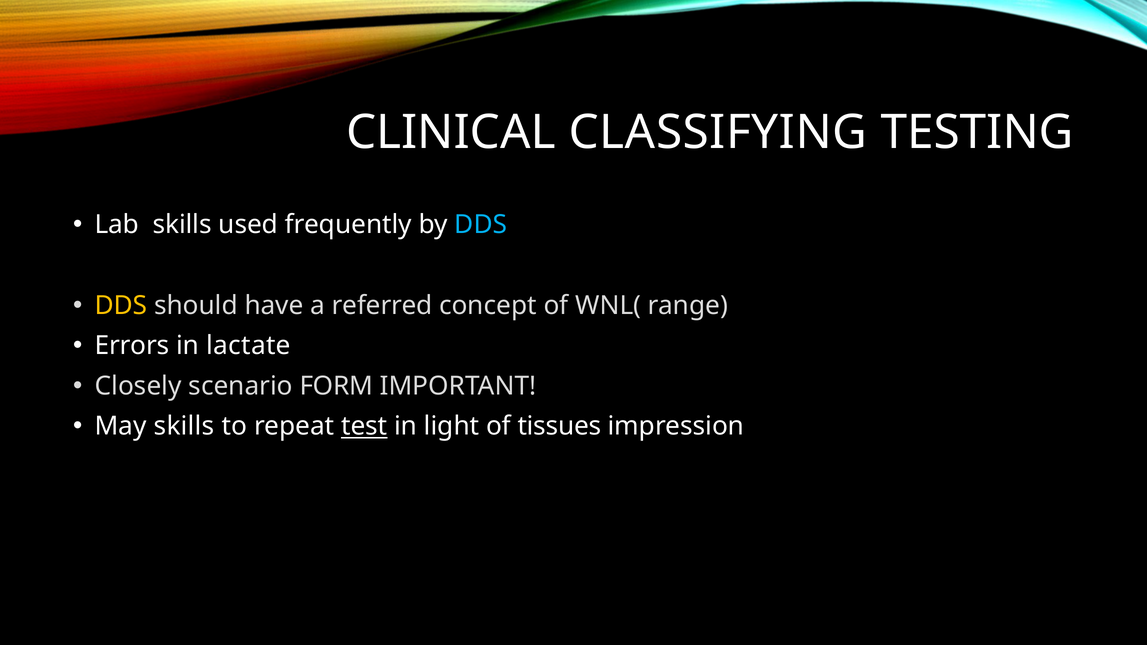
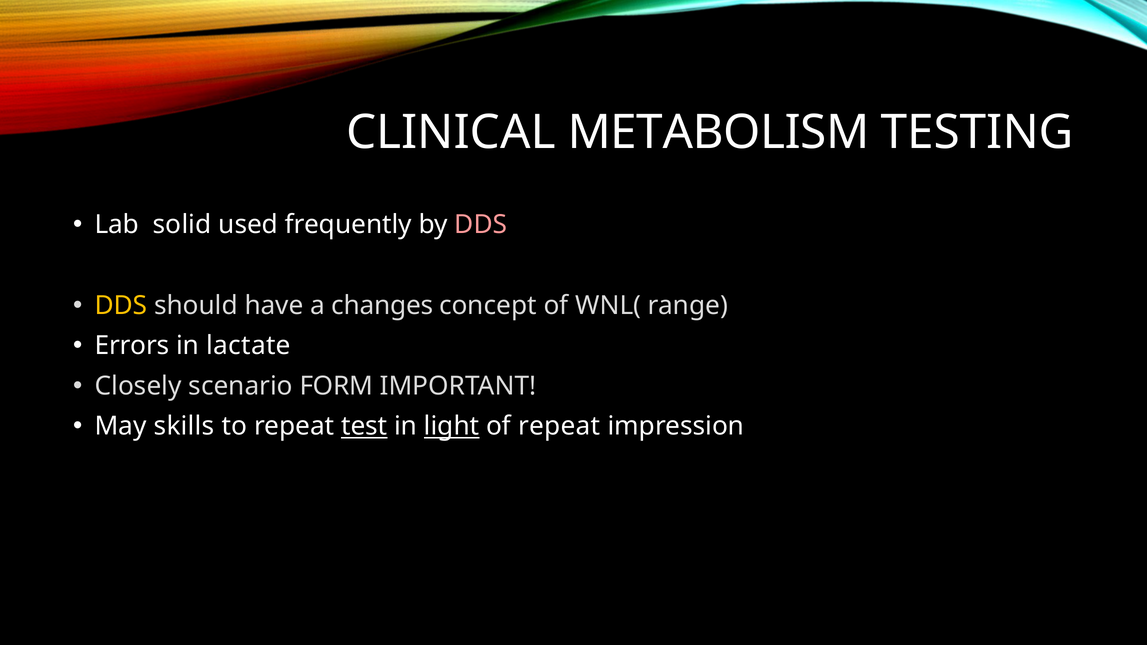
CLASSIFYING: CLASSIFYING -> METABOLISM
Lab skills: skills -> solid
DDS at (481, 225) colour: light blue -> pink
referred: referred -> changes
light underline: none -> present
of tissues: tissues -> repeat
